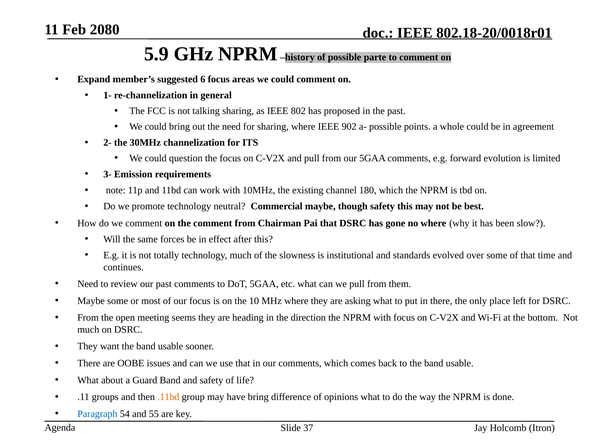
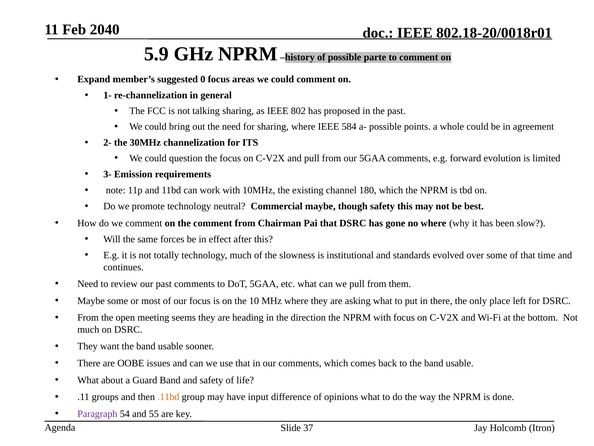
2080: 2080 -> 2040
6: 6 -> 0
902: 902 -> 584
have bring: bring -> input
Paragraph colour: blue -> purple
